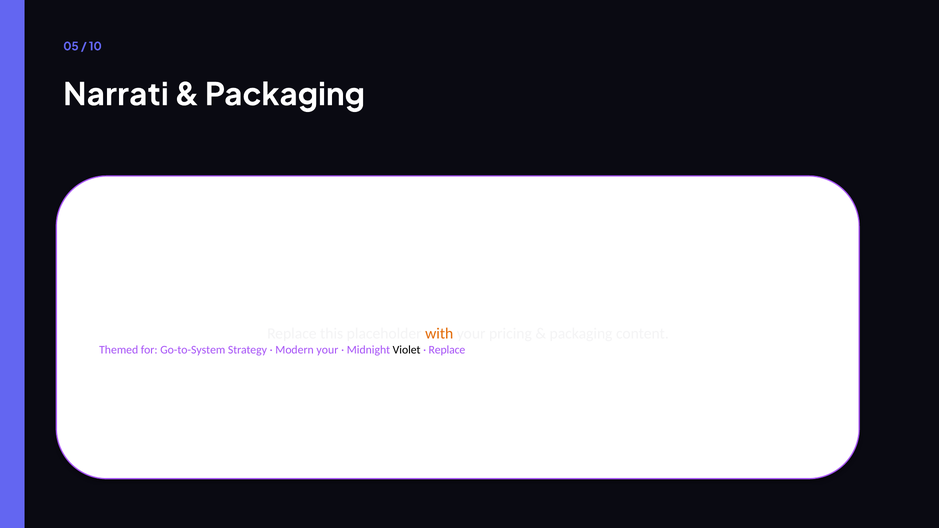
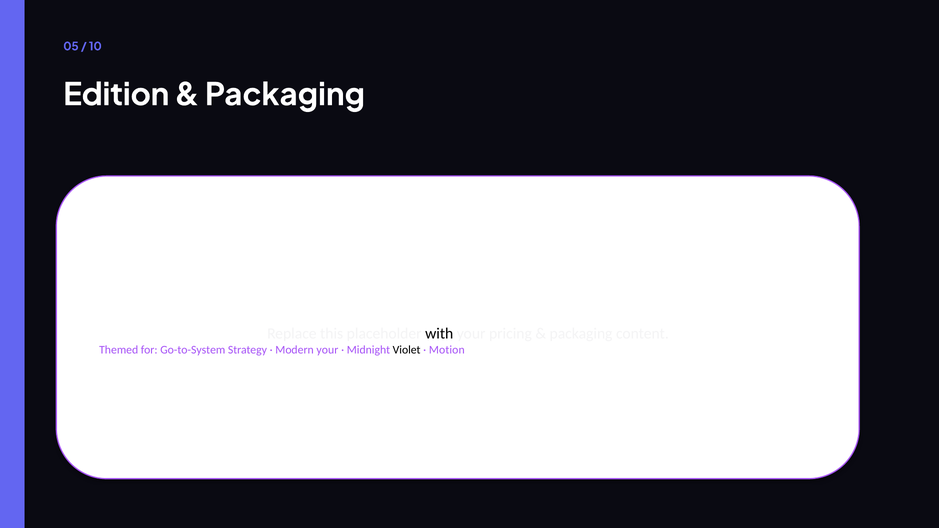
Narrati: Narrati -> Edition
with colour: orange -> black
Replace at (447, 350): Replace -> Motion
